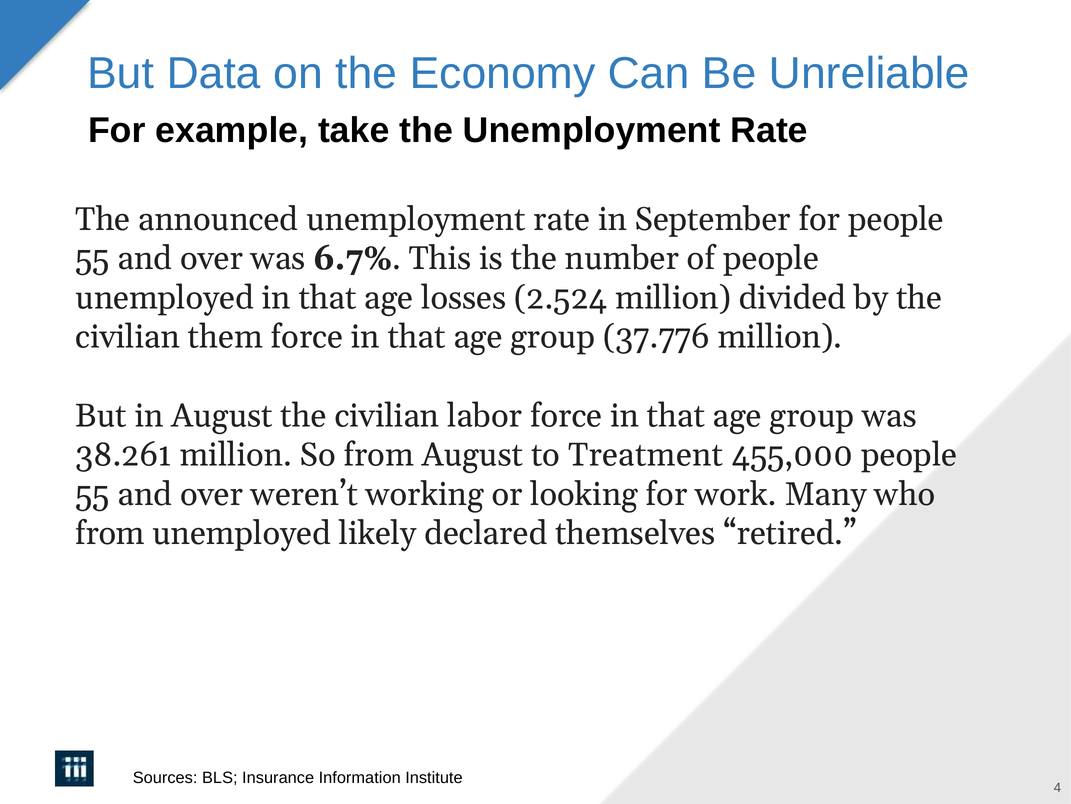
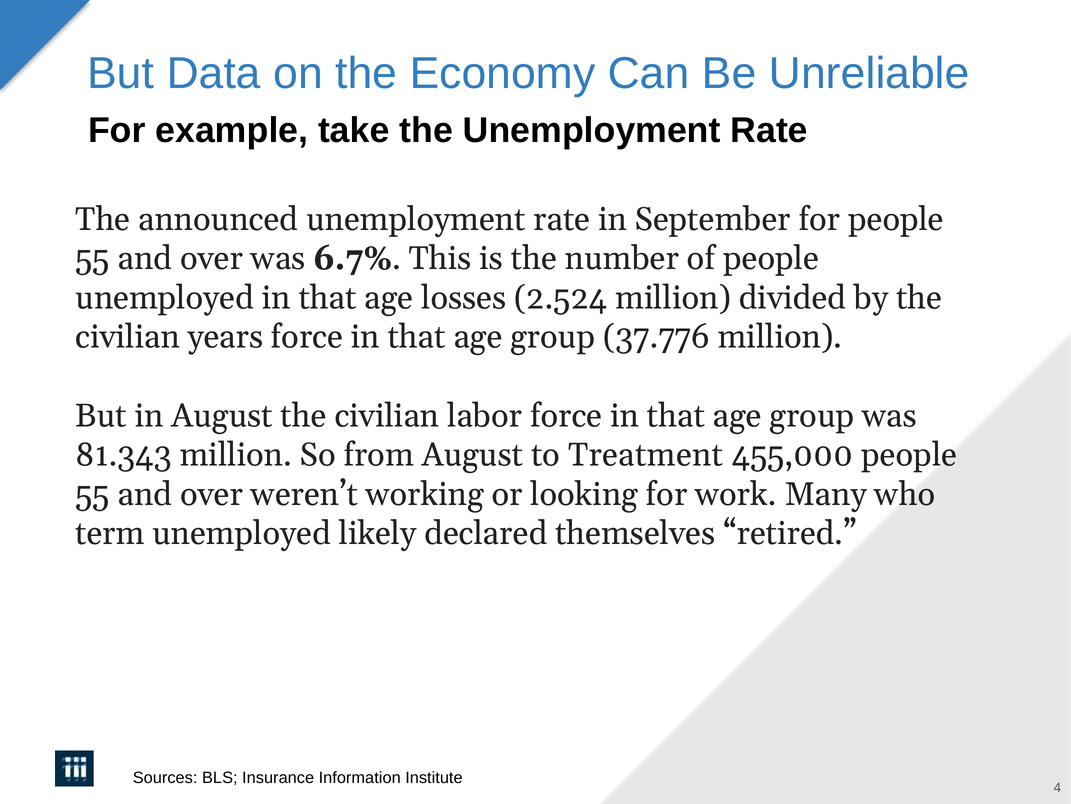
them: them -> years
38.261: 38.261 -> 81.343
from at (110, 533): from -> term
